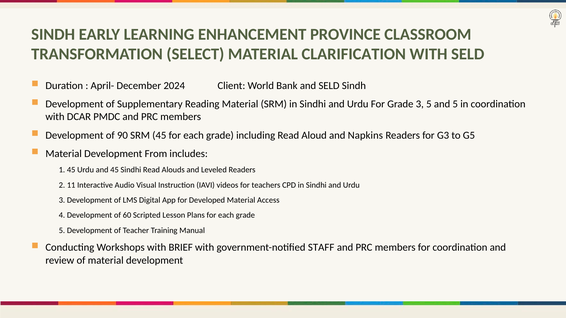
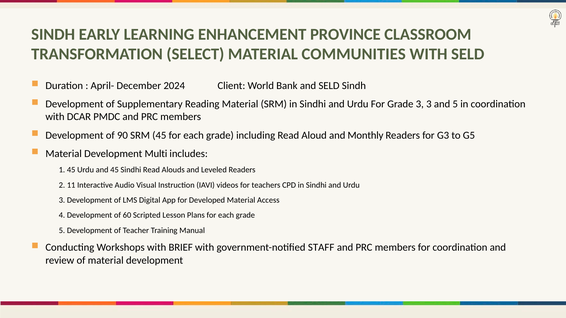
CLARIFICATION: CLARIFICATION -> COMMUNITIES
3 5: 5 -> 3
Napkins: Napkins -> Monthly
From: From -> Multi
